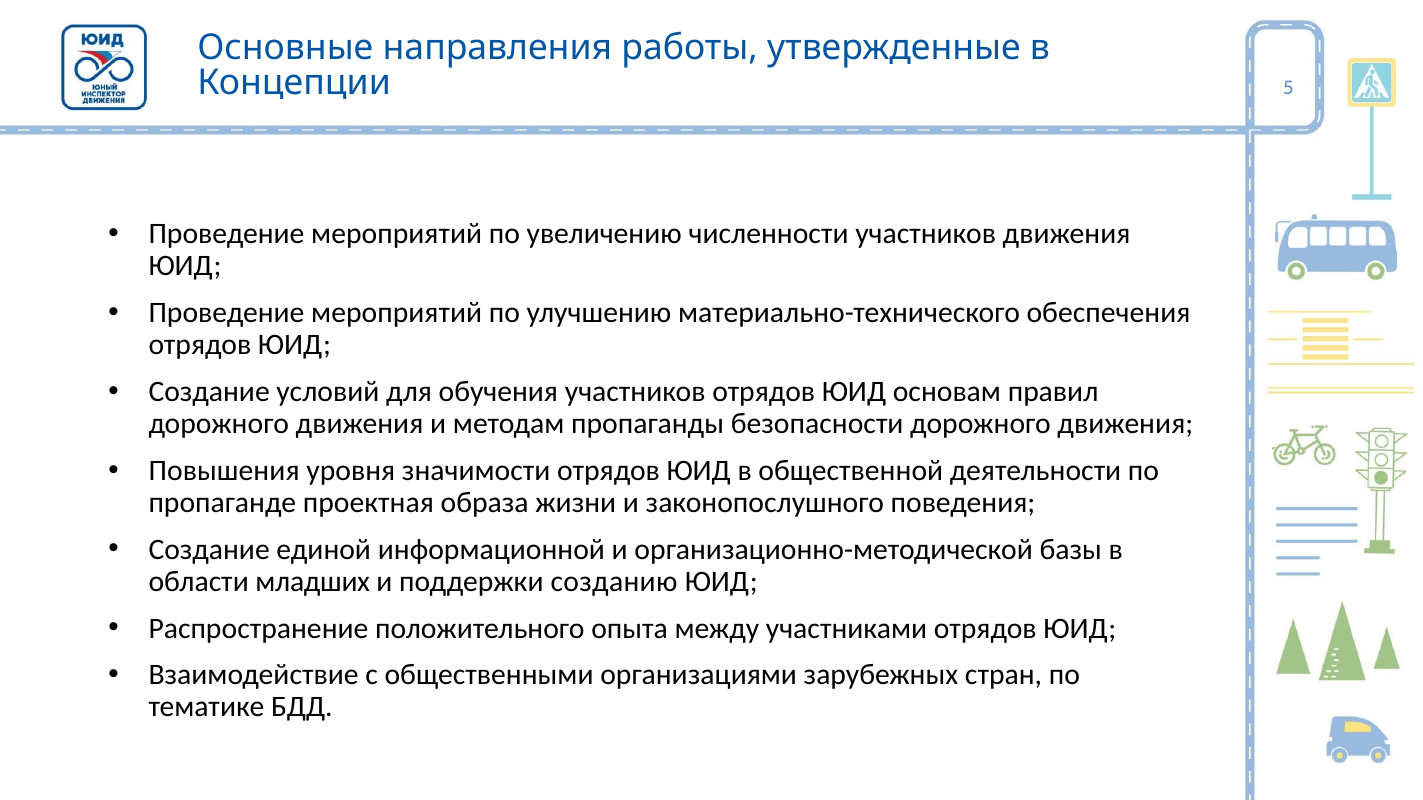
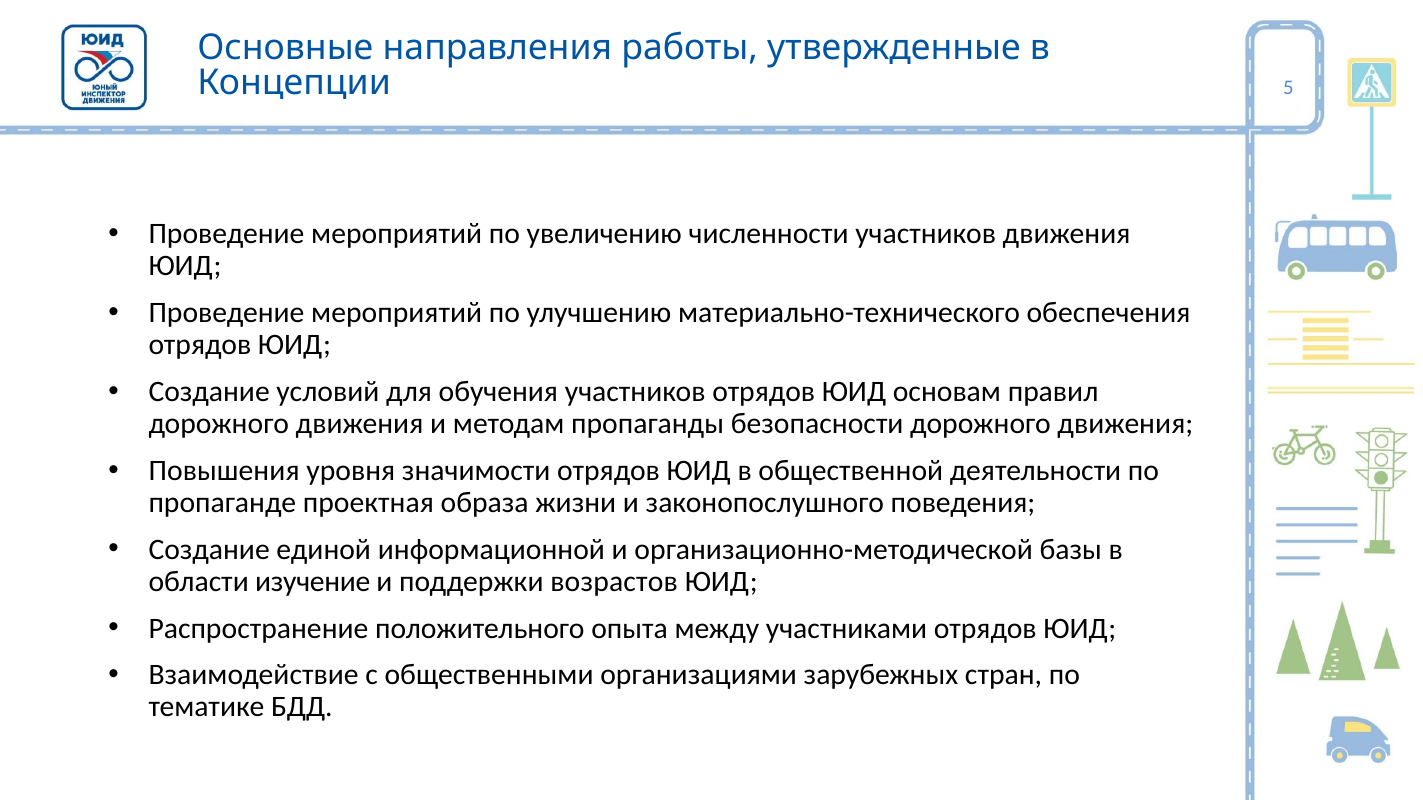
младших: младших -> изучение
созданию: созданию -> возрастов
